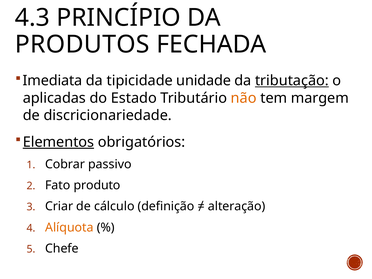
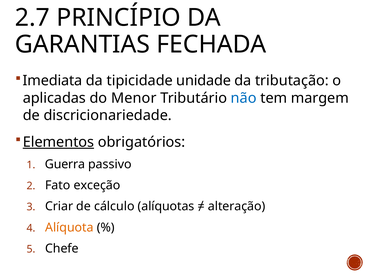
4.3: 4.3 -> 2.7
PRODUTOS: PRODUTOS -> GARANTIAS
tributação underline: present -> none
Estado: Estado -> Menor
não colour: orange -> blue
Cobrar: Cobrar -> Guerra
produto: produto -> exceção
definição: definição -> alíquotas
